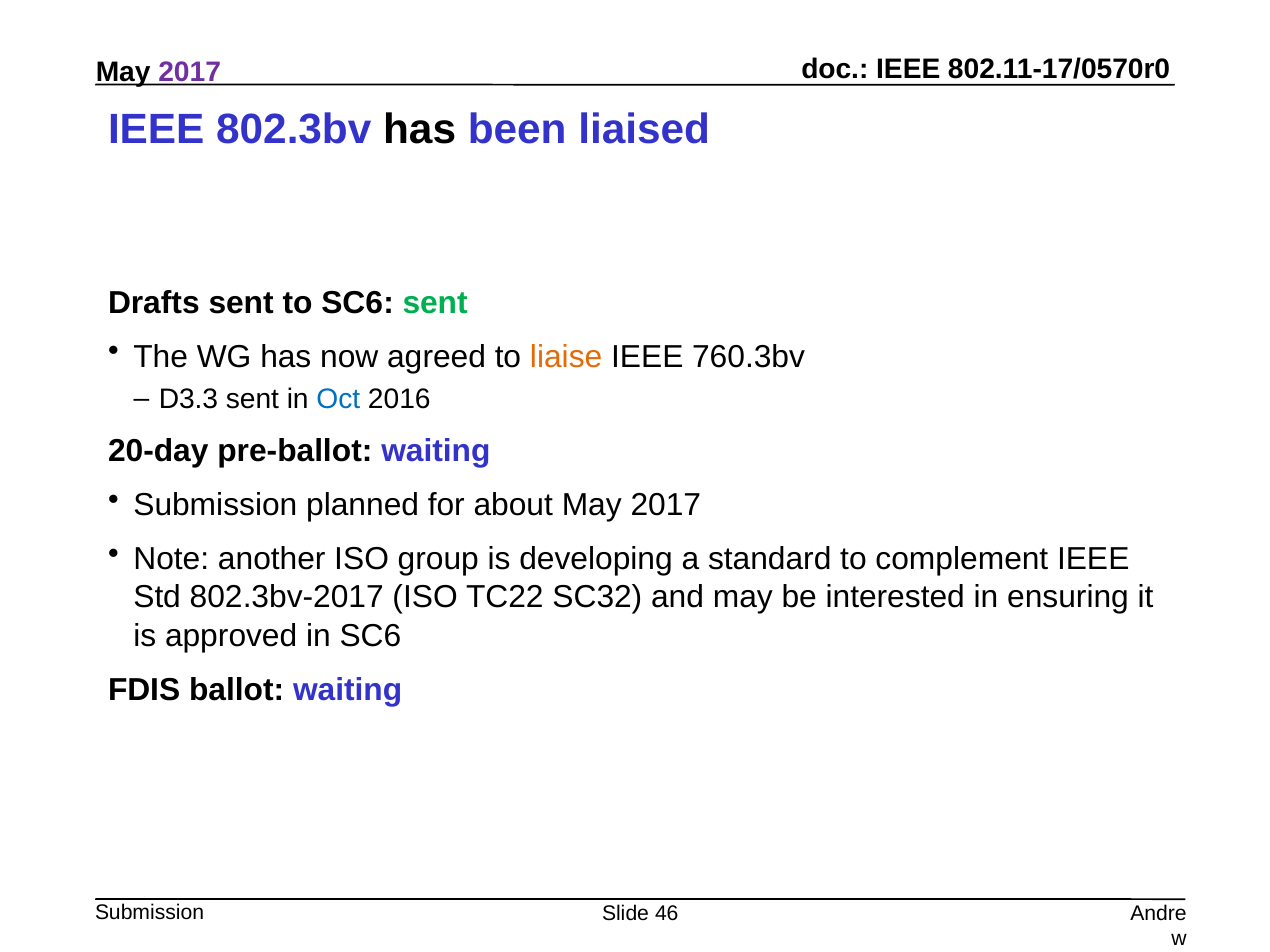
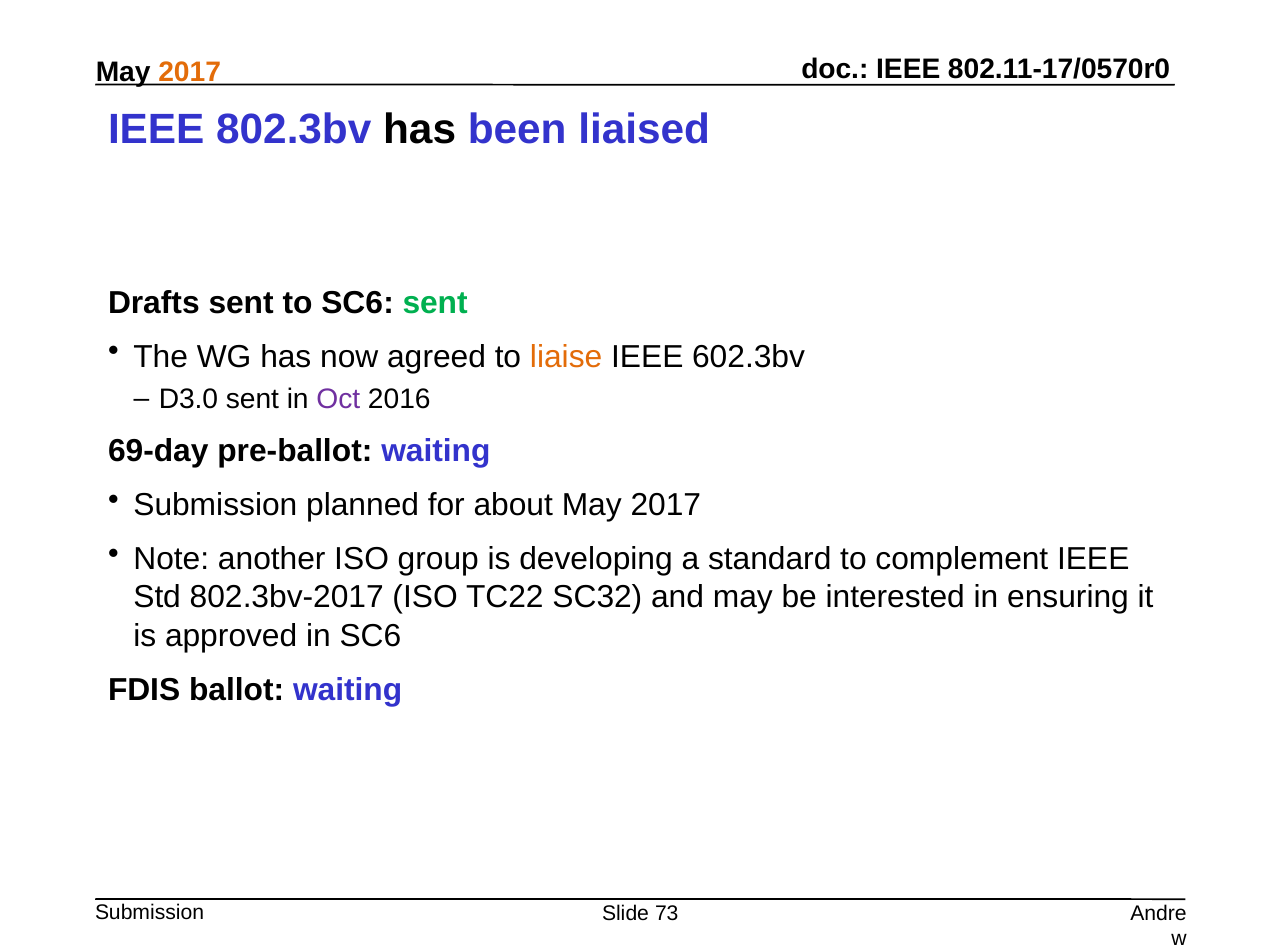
2017 at (190, 72) colour: purple -> orange
760.3bv: 760.3bv -> 602.3bv
D3.3: D3.3 -> D3.0
Oct colour: blue -> purple
20-day: 20-day -> 69-day
46: 46 -> 73
